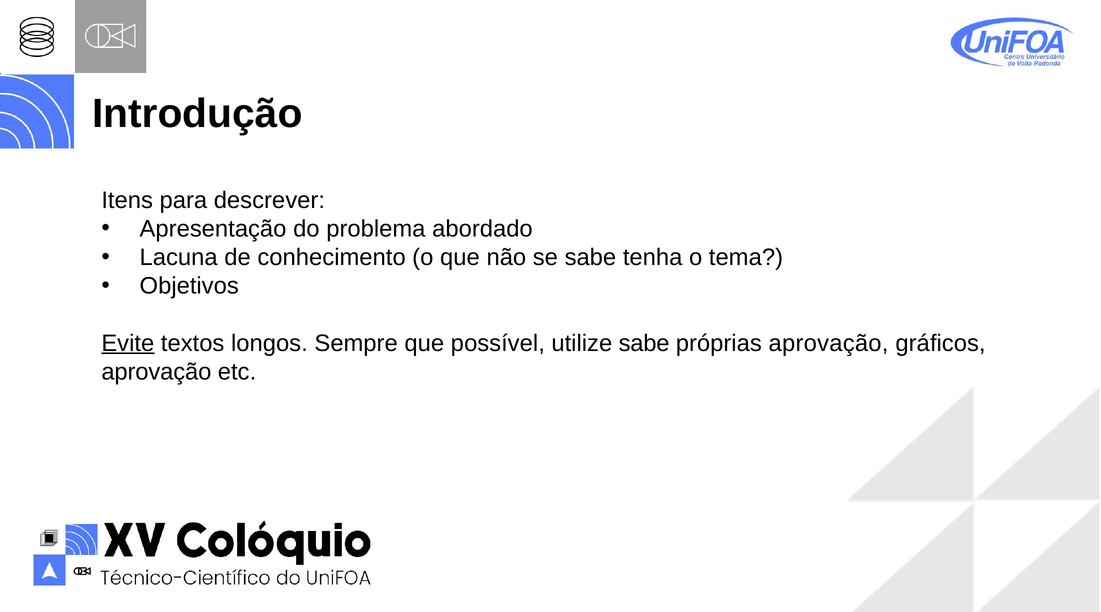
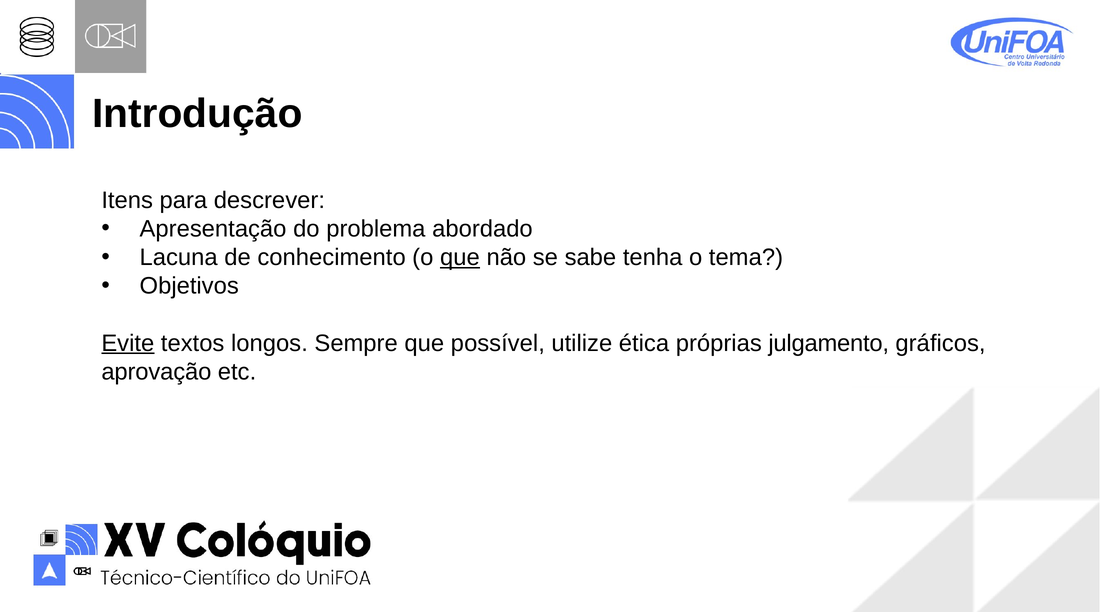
que at (460, 257) underline: none -> present
utilize sabe: sabe -> ética
próprias aprovação: aprovação -> julgamento
